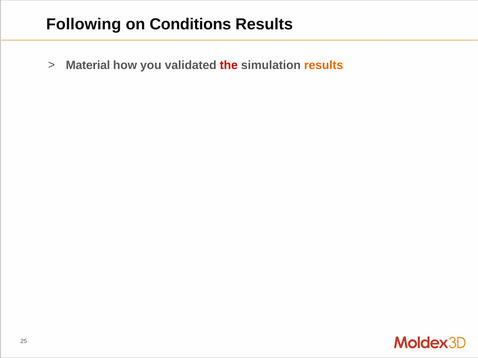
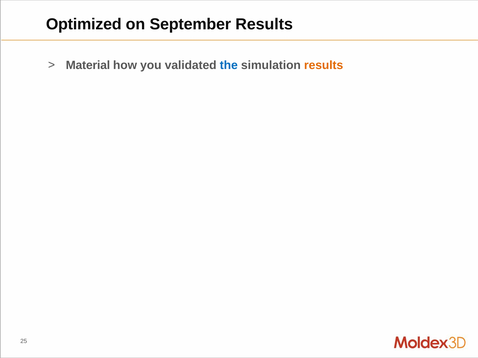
Following: Following -> Optimized
Conditions: Conditions -> September
the colour: red -> blue
